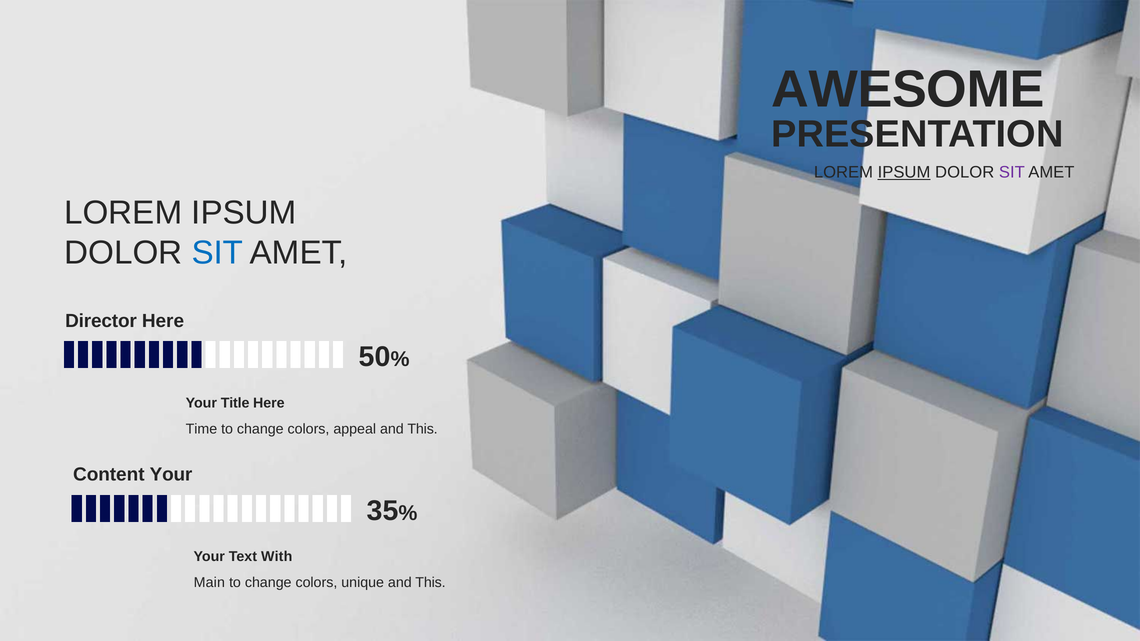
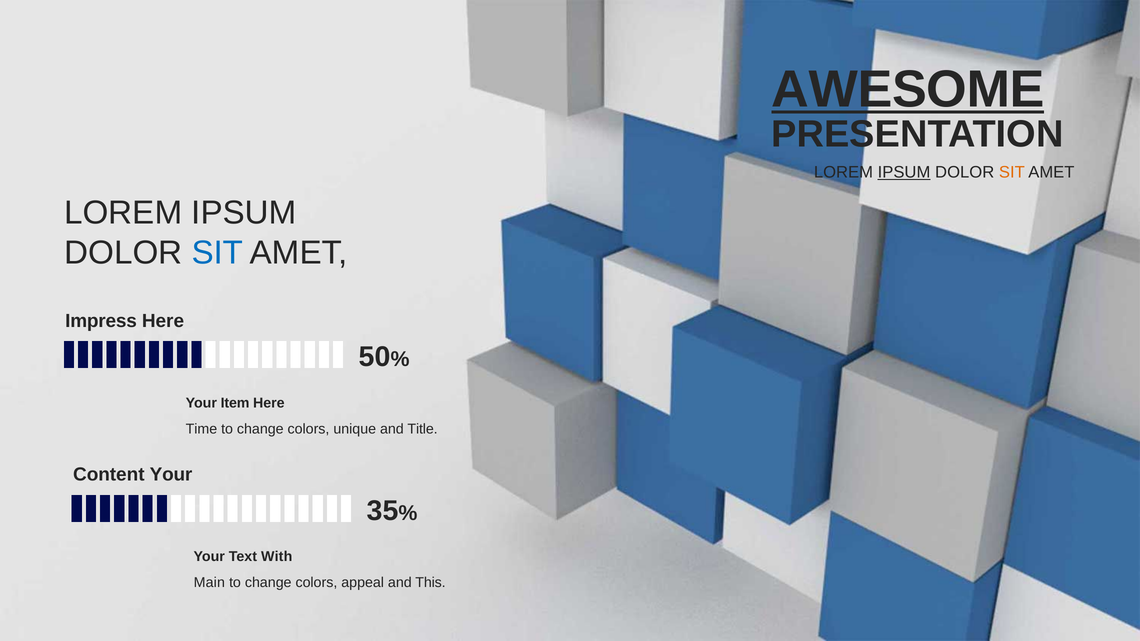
AWESOME underline: none -> present
SIT at (1012, 173) colour: purple -> orange
Director: Director -> Impress
Title: Title -> Item
appeal: appeal -> unique
This at (423, 429): This -> Title
unique: unique -> appeal
